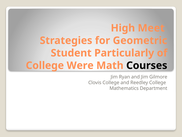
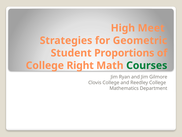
Particularly: Particularly -> Proportions
Were: Were -> Right
Courses colour: black -> green
